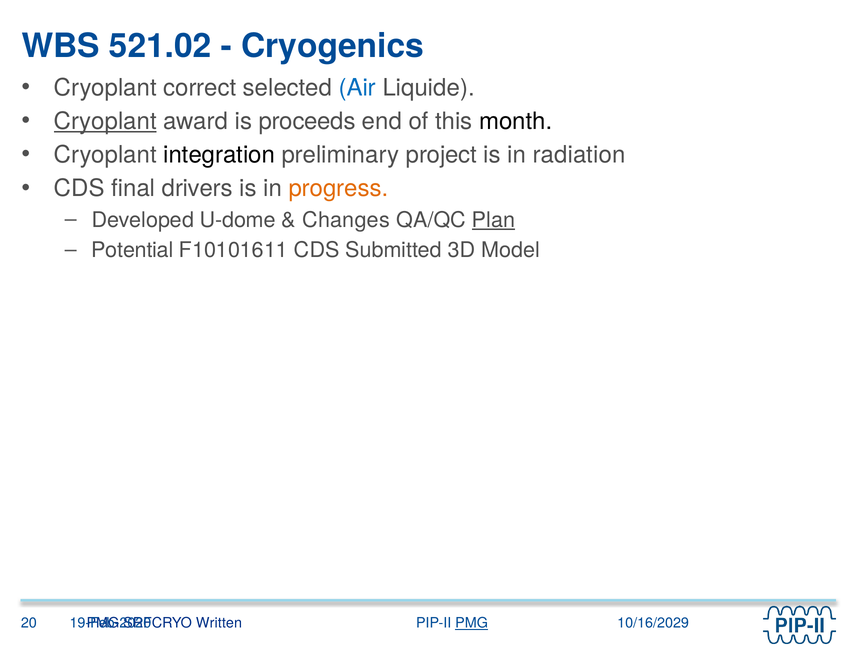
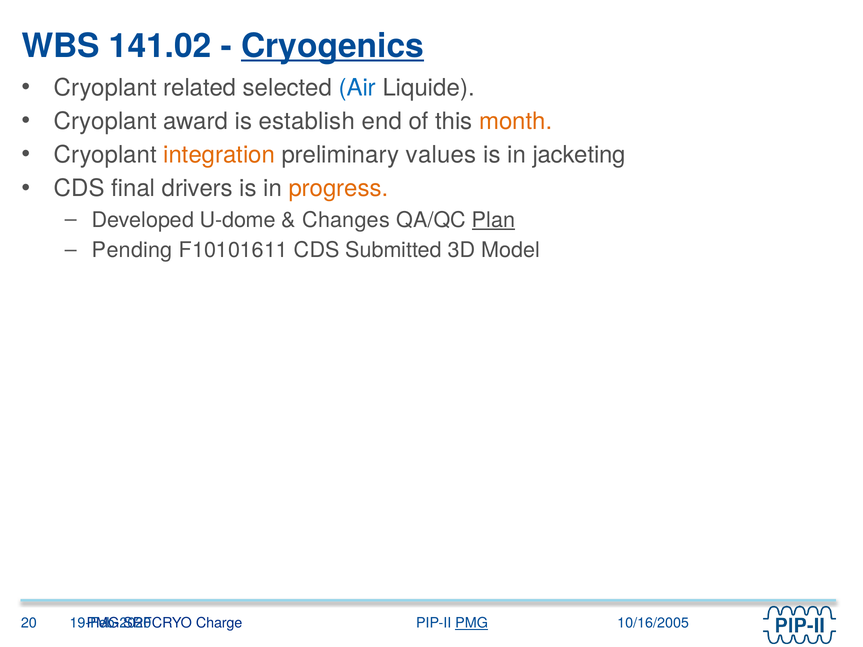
521.02: 521.02 -> 141.02
Cryogenics underline: none -> present
correct: correct -> related
Cryoplant at (105, 121) underline: present -> none
proceeds: proceeds -> establish
month colour: black -> orange
integration colour: black -> orange
project: project -> values
radiation: radiation -> jacketing
Potential: Potential -> Pending
Written: Written -> Charge
10/16/2029: 10/16/2029 -> 10/16/2005
